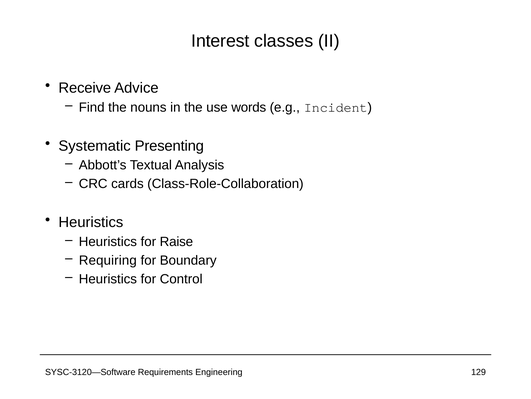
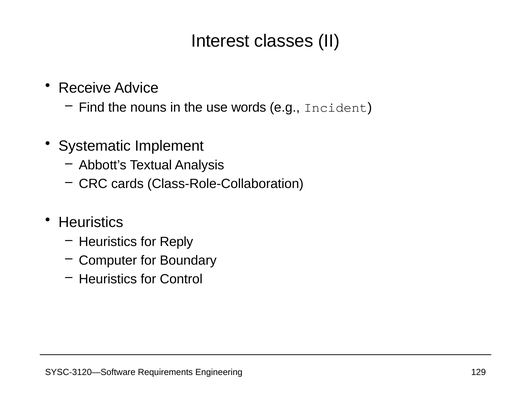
Presenting: Presenting -> Implement
Raise: Raise -> Reply
Requiring: Requiring -> Computer
